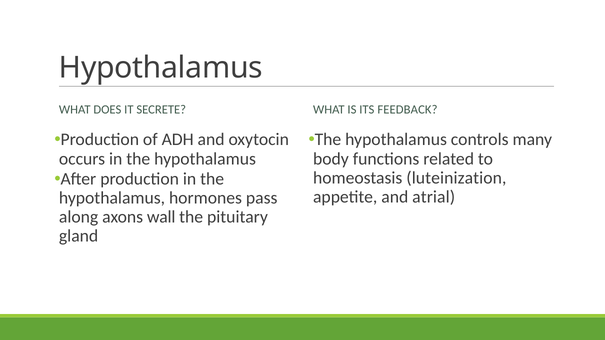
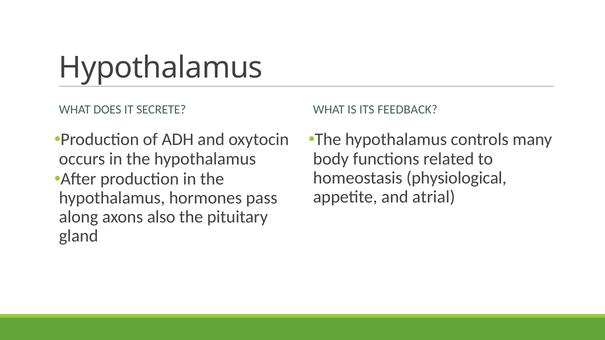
luteinization: luteinization -> physiological
wall: wall -> also
